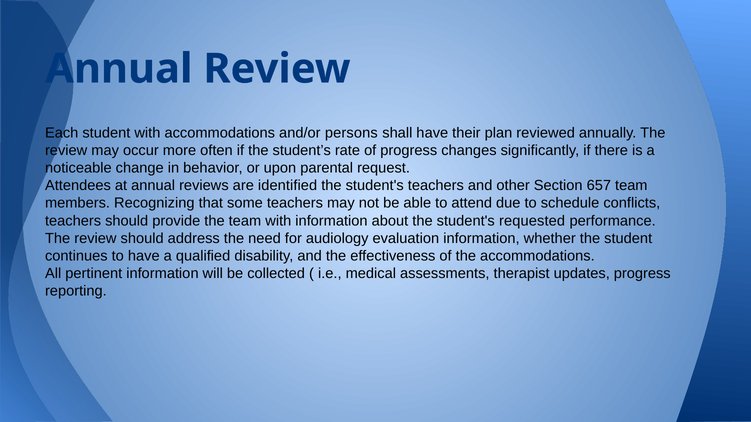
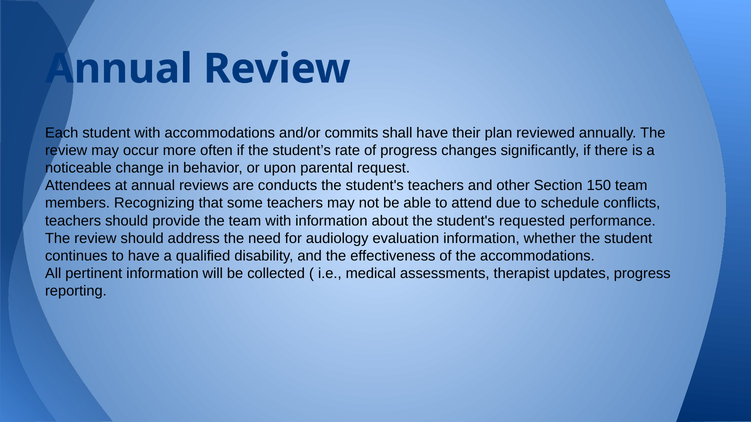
persons: persons -> commits
identified: identified -> conducts
657: 657 -> 150
